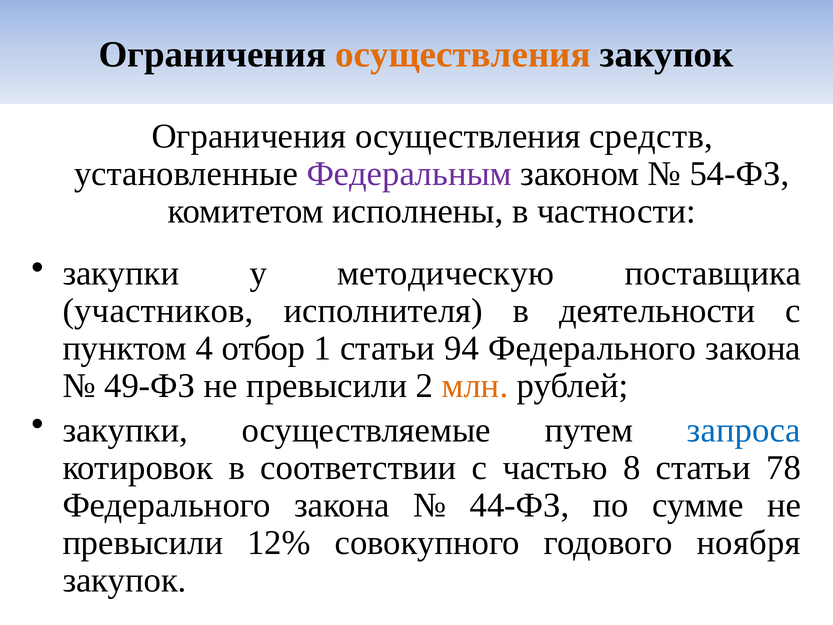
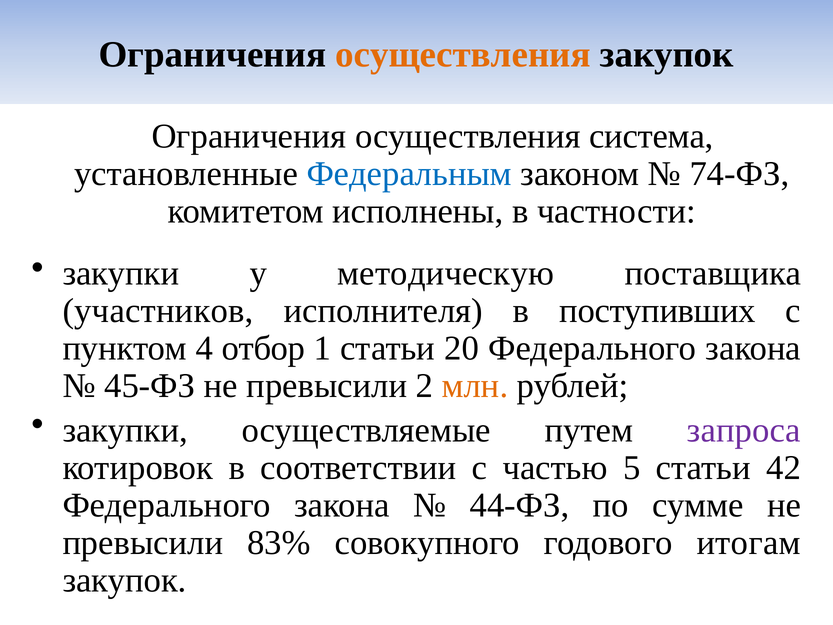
средств: средств -> система
Федеральным colour: purple -> blue
54-ФЗ: 54-ФЗ -> 74-ФЗ
деятельности: деятельности -> поступивших
94: 94 -> 20
49-ФЗ: 49-ФЗ -> 45-ФЗ
запроса colour: blue -> purple
8: 8 -> 5
78: 78 -> 42
12%: 12% -> 83%
ноября: ноября -> итогам
